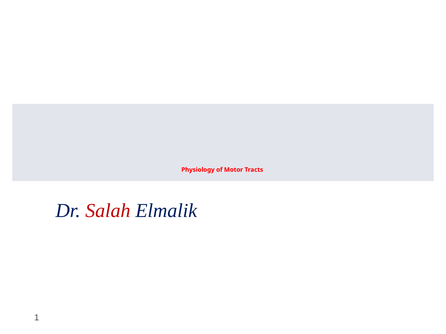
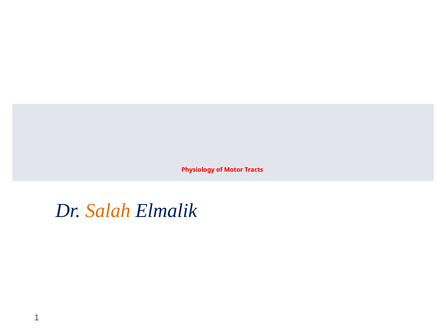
Salah colour: red -> orange
